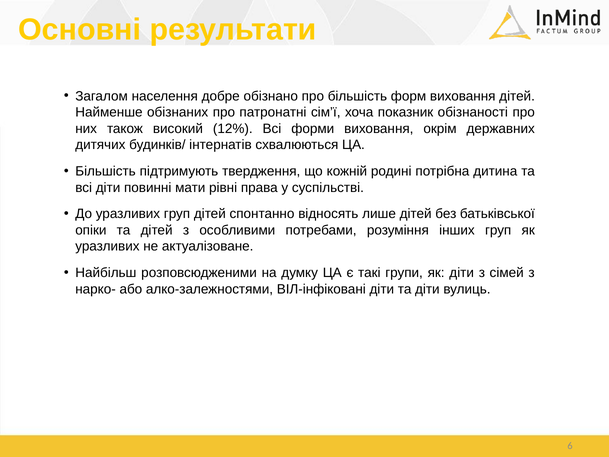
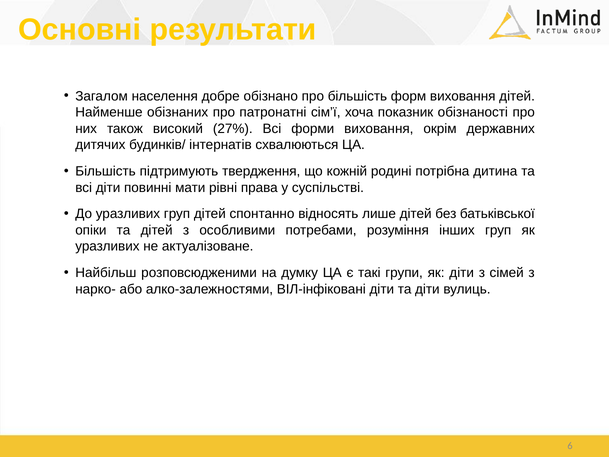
12%: 12% -> 27%
